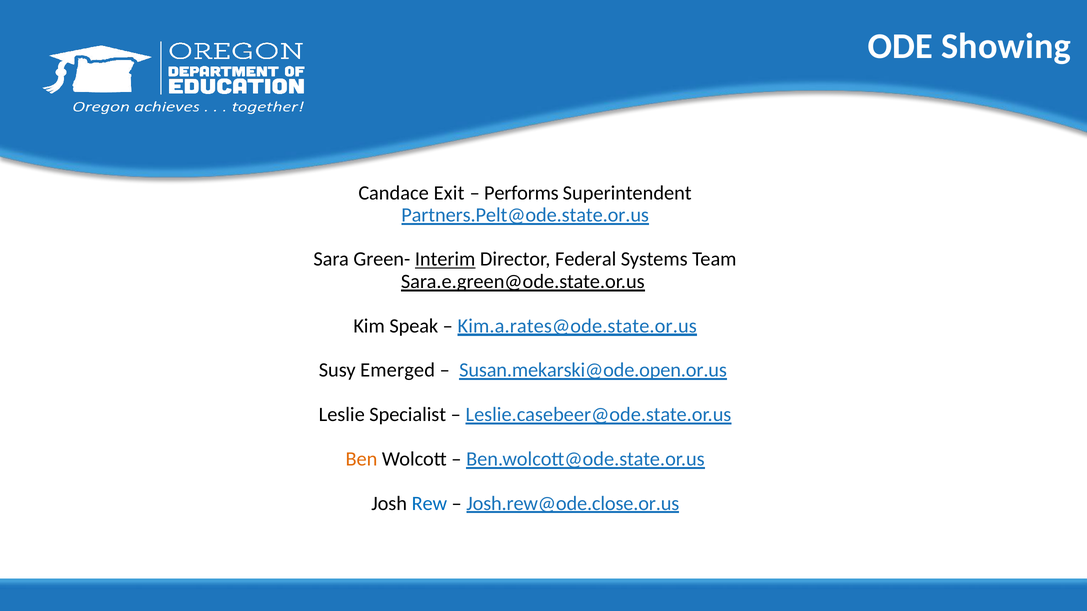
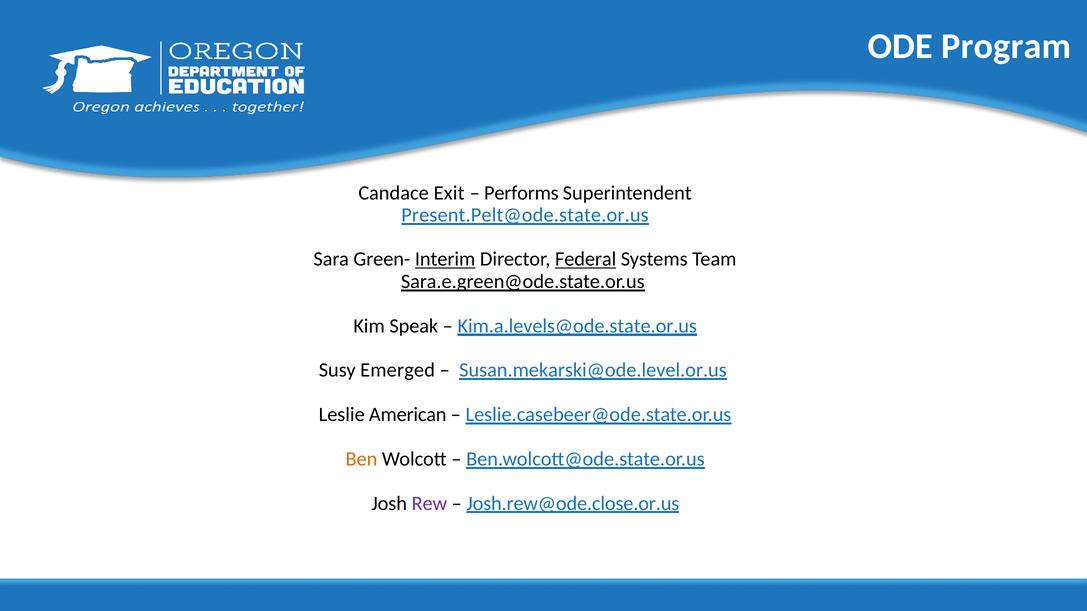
Showing: Showing -> Program
Partners.Pelt@ode.state.or.us: Partners.Pelt@ode.state.or.us -> Present.Pelt@ode.state.or.us
Federal underline: none -> present
Kim.a.rates@ode.state.or.us: Kim.a.rates@ode.state.or.us -> Kim.a.levels@ode.state.or.us
Susan.mekarski@ode.open.or.us: Susan.mekarski@ode.open.or.us -> Susan.mekarski@ode.level.or.us
Specialist: Specialist -> American
Rew colour: blue -> purple
